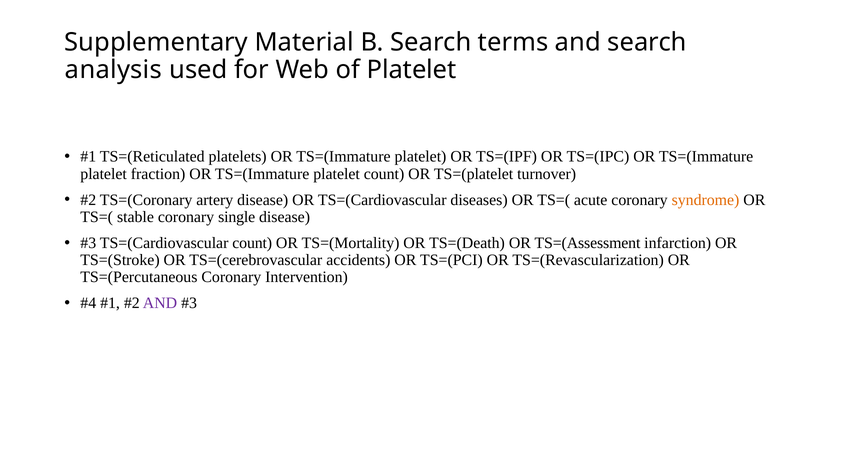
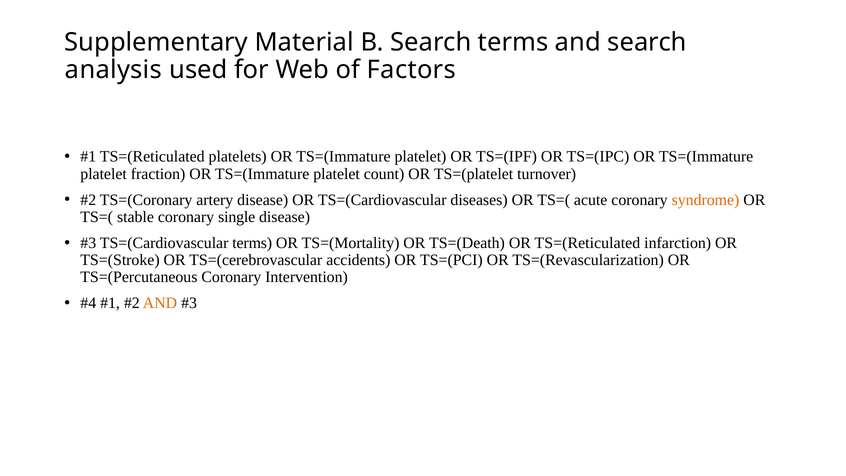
of Platelet: Platelet -> Factors
TS=(Cardiovascular count: count -> terms
OR TS=(Assessment: TS=(Assessment -> TS=(Reticulated
AND at (160, 303) colour: purple -> orange
